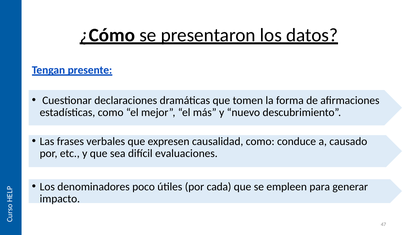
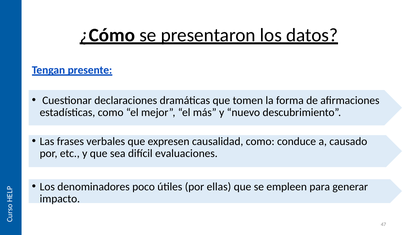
cada: cada -> ellas
